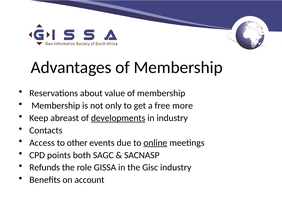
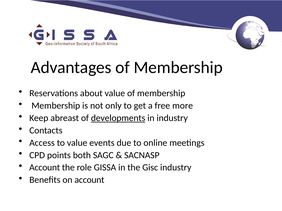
to other: other -> value
online underline: present -> none
Refunds at (45, 168): Refunds -> Account
